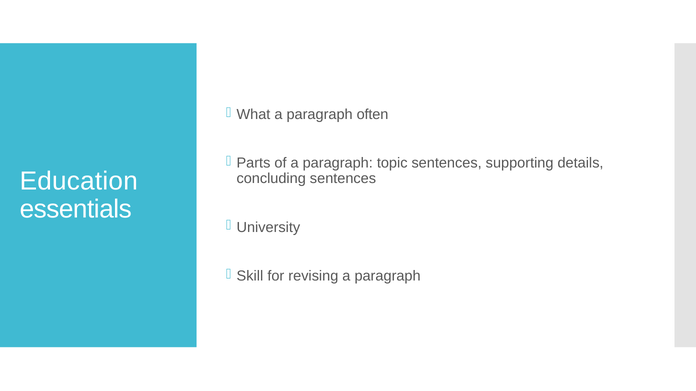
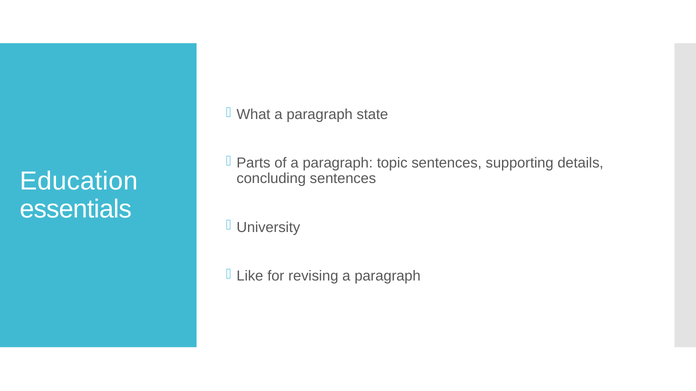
often: often -> state
Skill: Skill -> Like
